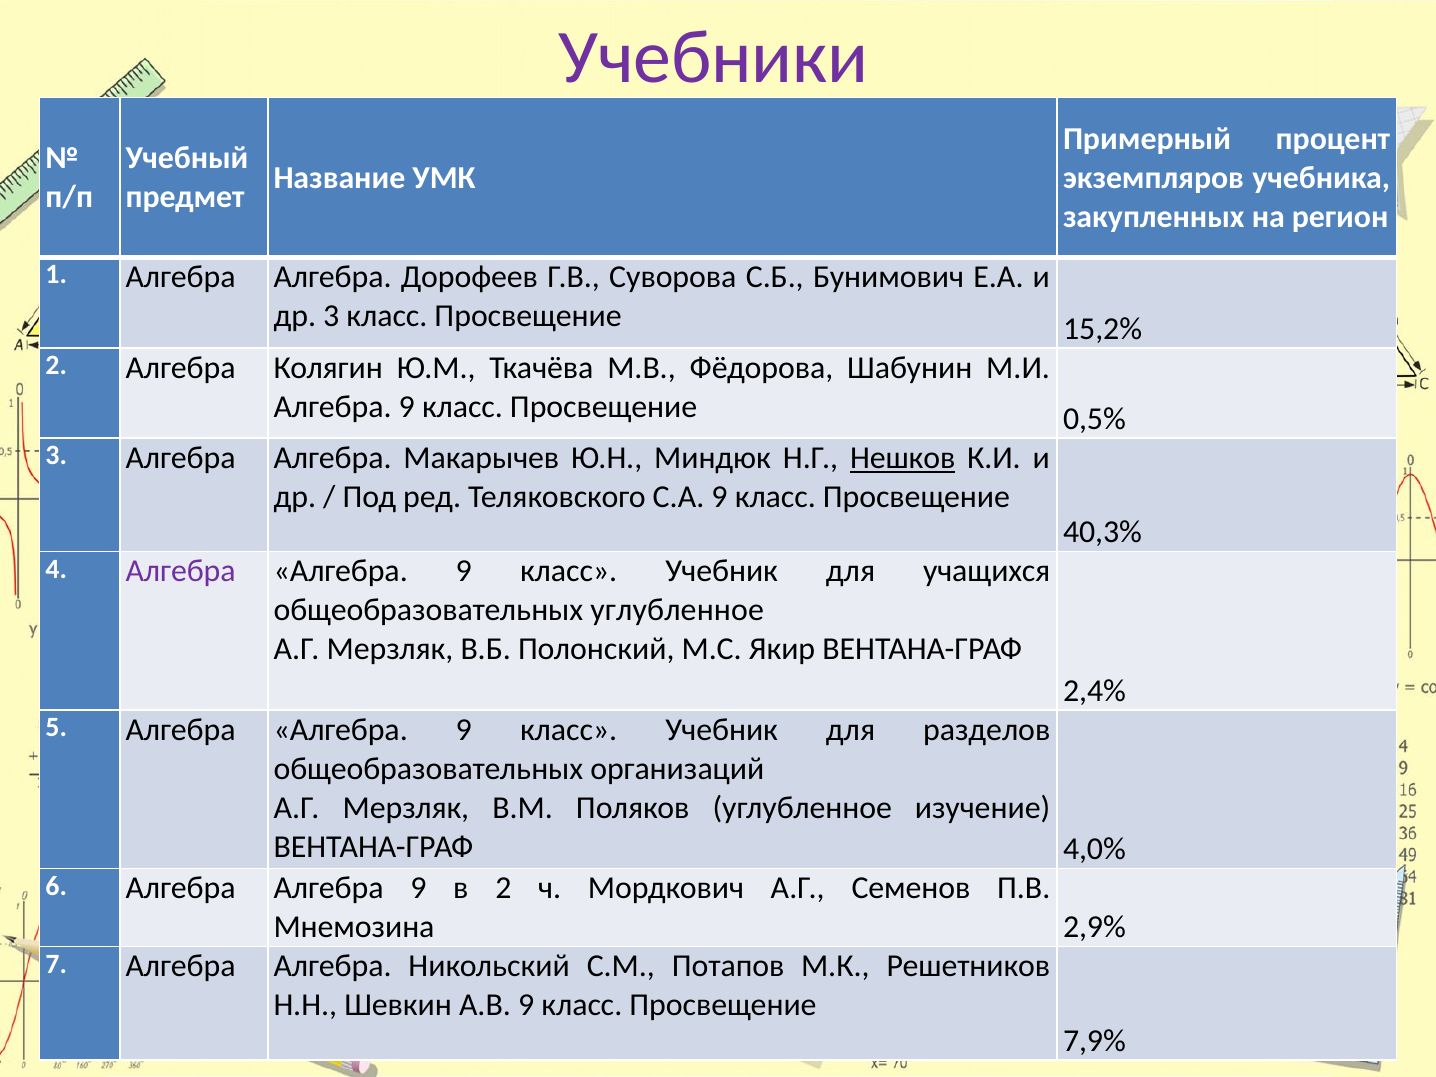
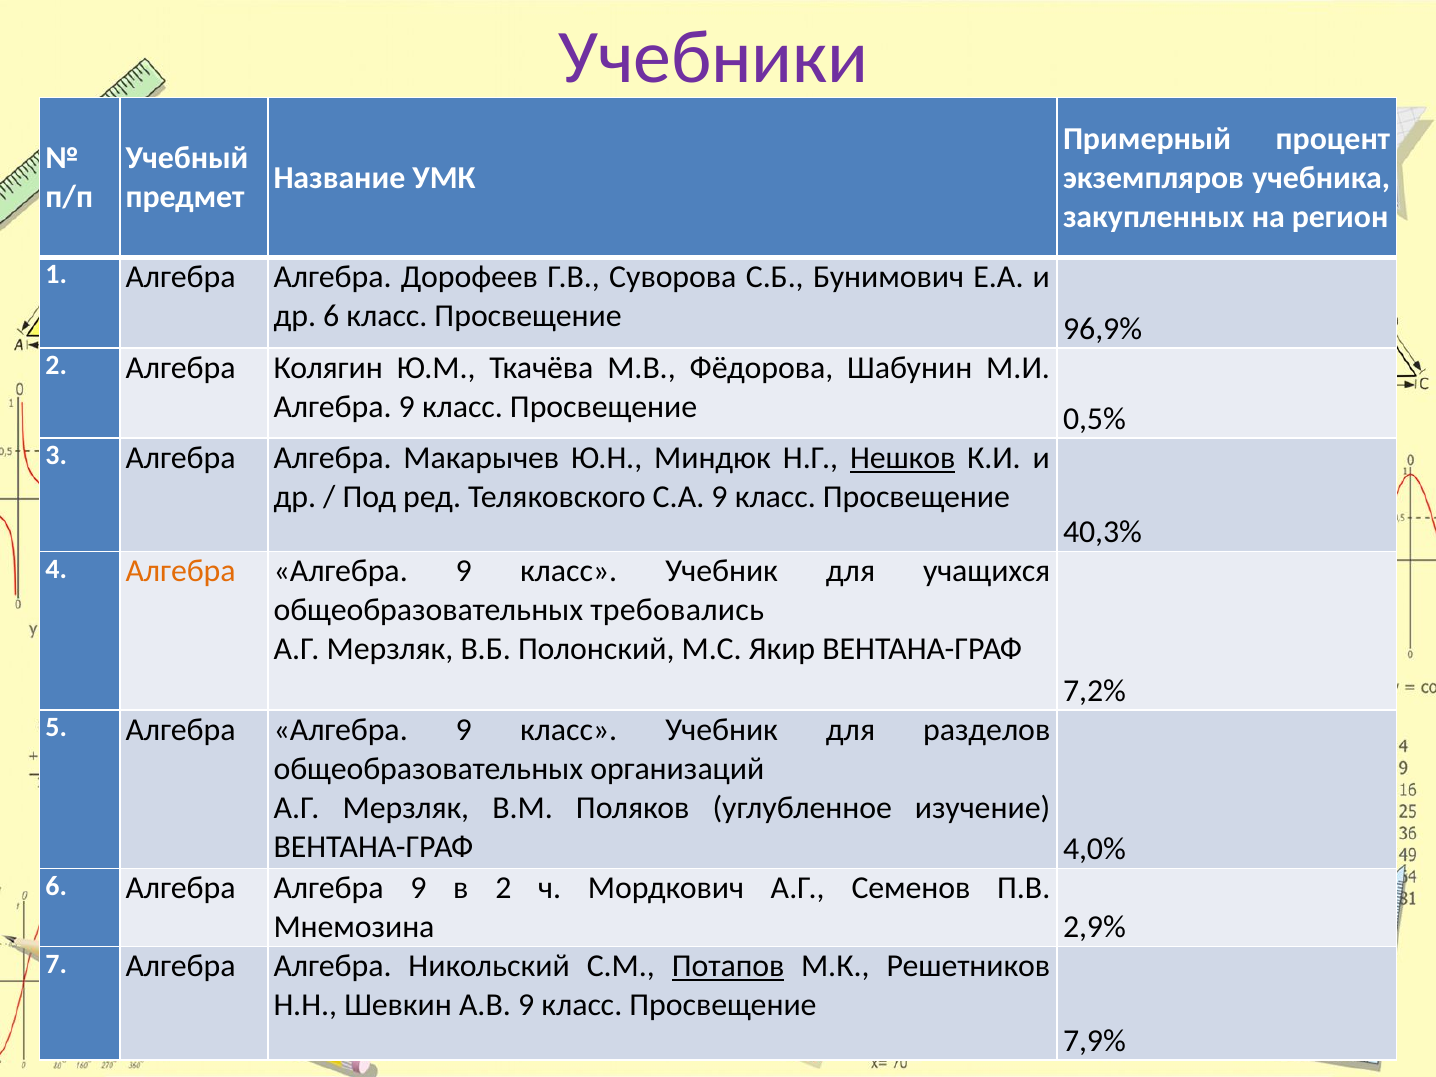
др 3: 3 -> 6
15,2%: 15,2% -> 96,9%
Алгебра at (181, 571) colour: purple -> orange
общеобразовательных углубленное: углубленное -> требовались
2,4%: 2,4% -> 7,2%
Потапов underline: none -> present
